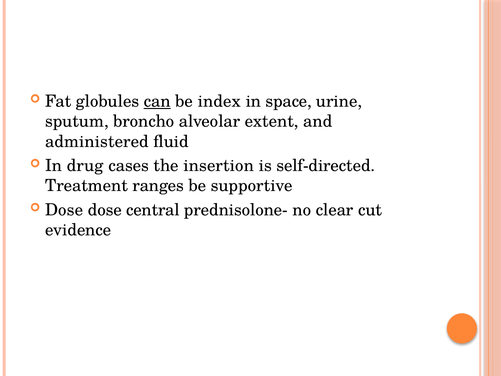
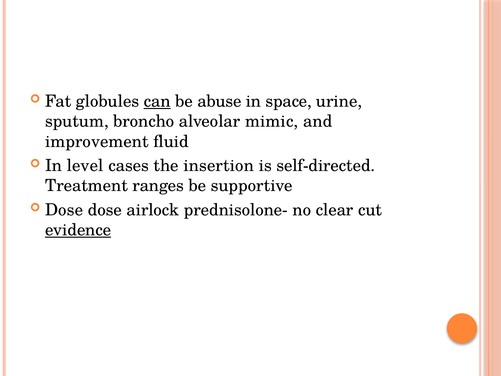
index: index -> abuse
extent: extent -> mimic
administered: administered -> improvement
drug: drug -> level
central: central -> airlock
evidence underline: none -> present
